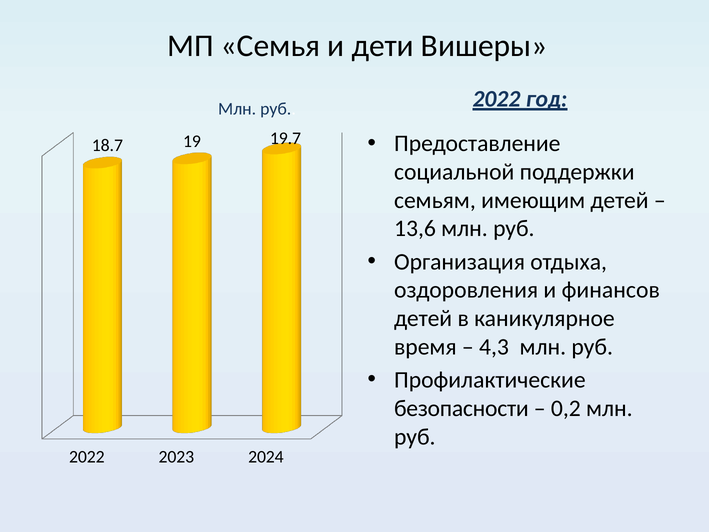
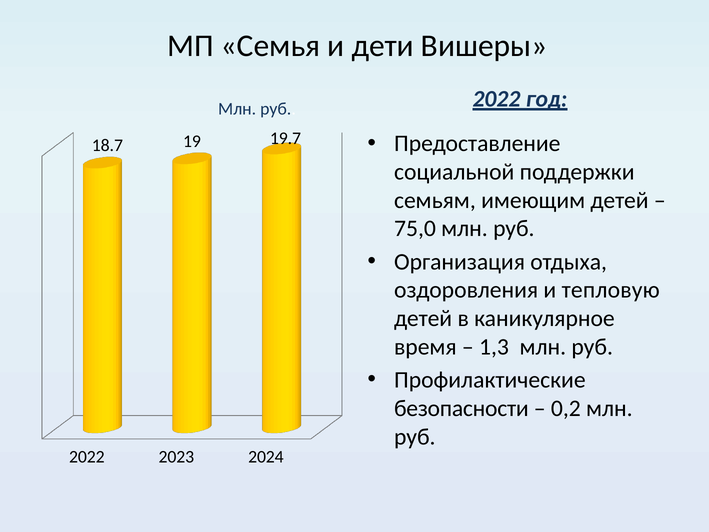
13,6: 13,6 -> 75,0
финансов: финансов -> тепловую
4,3: 4,3 -> 1,3
